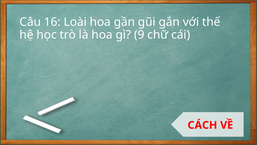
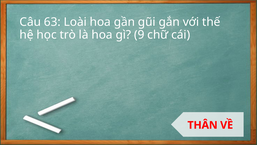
16: 16 -> 63
CÁCH: CÁCH -> THÂN
